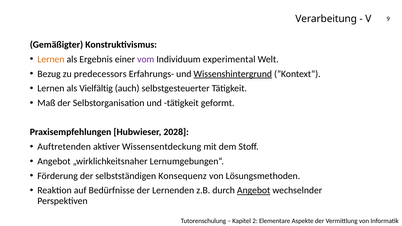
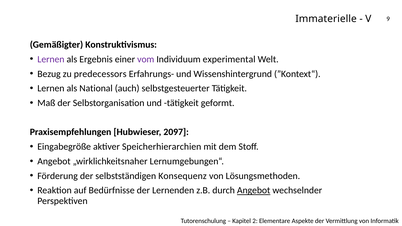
Verarbeitung: Verarbeitung -> Immaterielle
Lernen at (51, 59) colour: orange -> purple
Wissenshintergrund underline: present -> none
Vielfältig: Vielfältig -> National
2028: 2028 -> 2097
Auftretenden: Auftretenden -> Eingabegröße
Wissensentdeckung: Wissensentdeckung -> Speicherhierarchien
